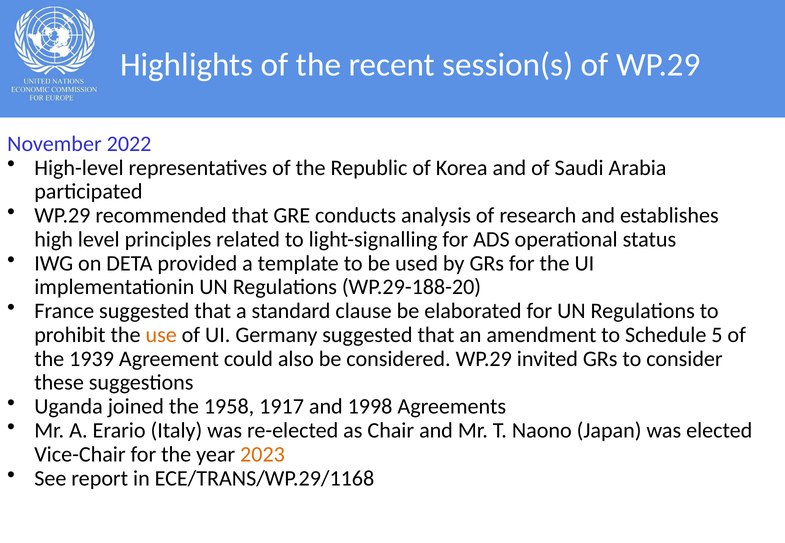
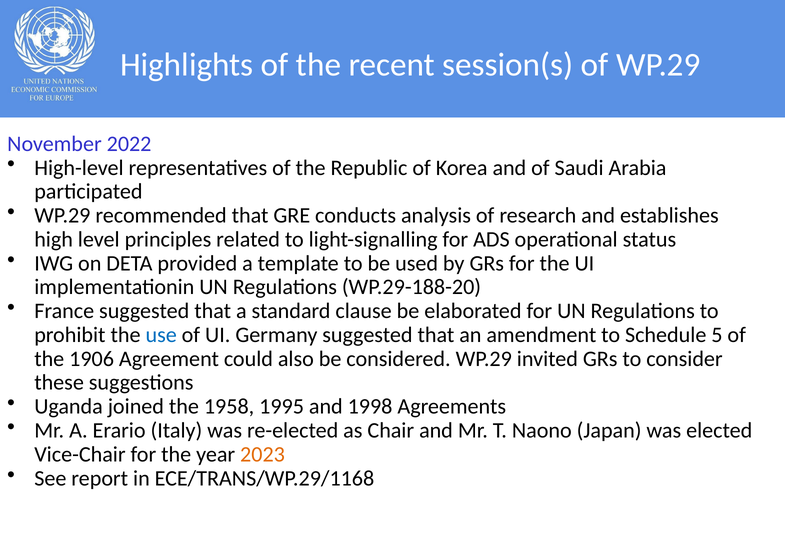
use colour: orange -> blue
1939: 1939 -> 1906
1917: 1917 -> 1995
